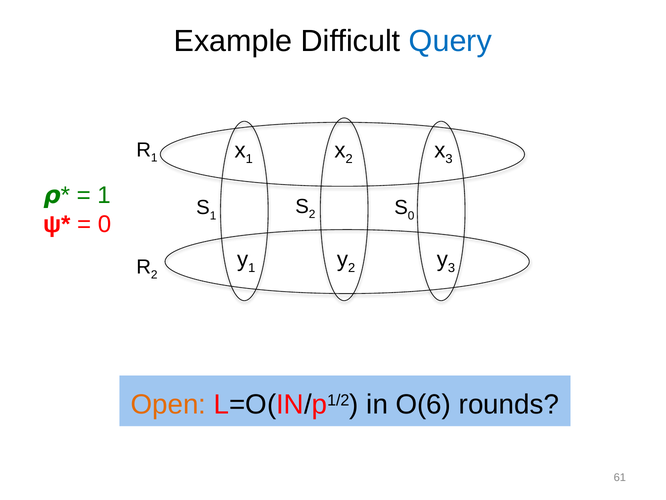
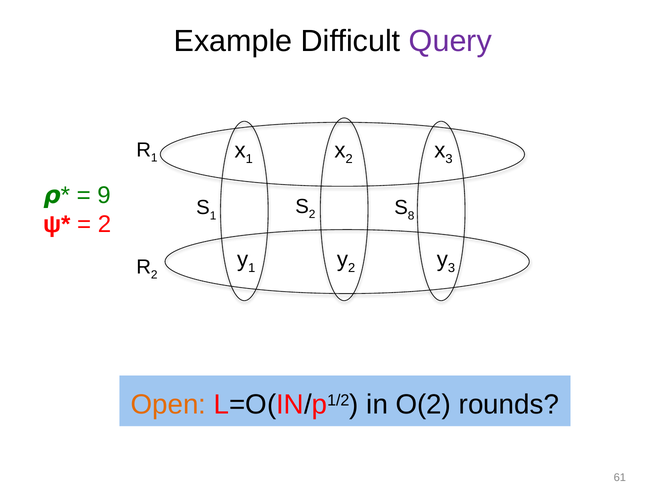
Query colour: blue -> purple
1 at (104, 195): 1 -> 9
0 at (411, 215): 0 -> 8
0 at (105, 224): 0 -> 2
O(6: O(6 -> O(2
